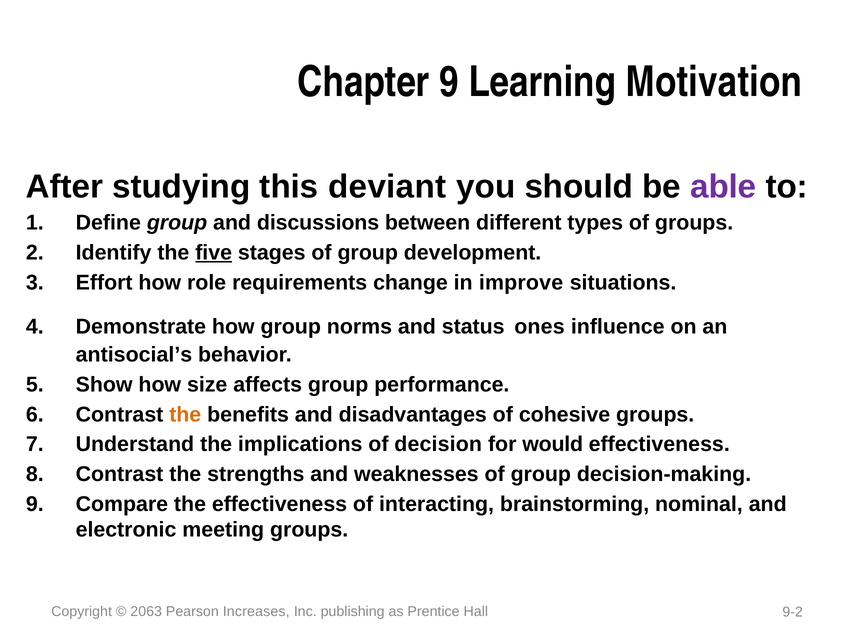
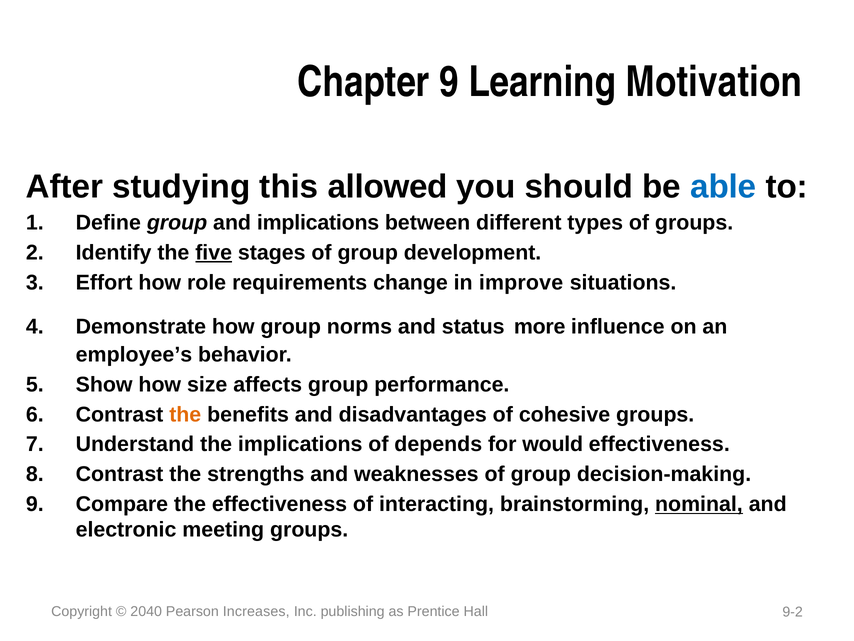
deviant: deviant -> allowed
able colour: purple -> blue
and discussions: discussions -> implications
ones: ones -> more
antisocial’s: antisocial’s -> employee’s
decision: decision -> depends
nominal underline: none -> present
2063: 2063 -> 2040
